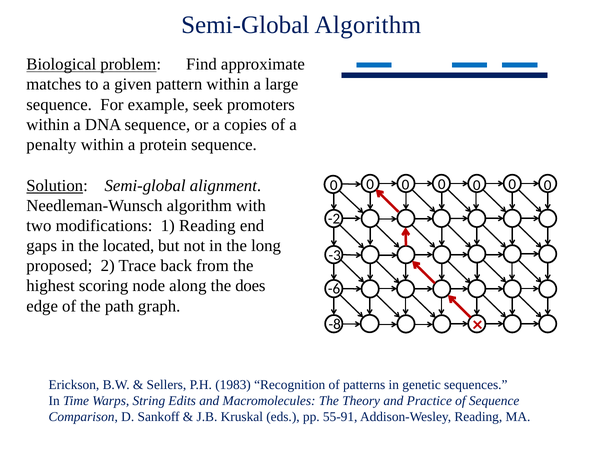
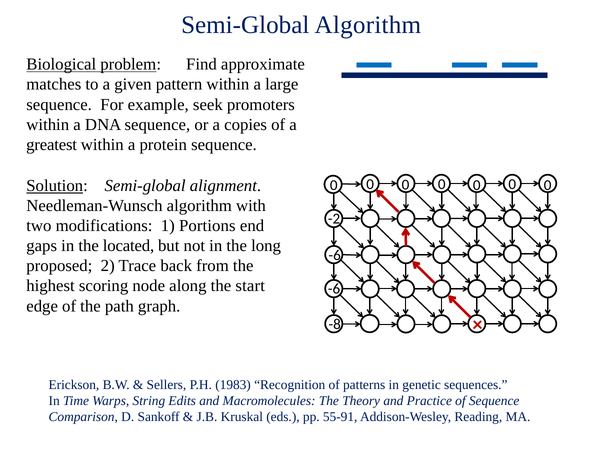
penalty: penalty -> greatest
1 Reading: Reading -> Portions
-3 at (335, 255): -3 -> -6
does: does -> start
